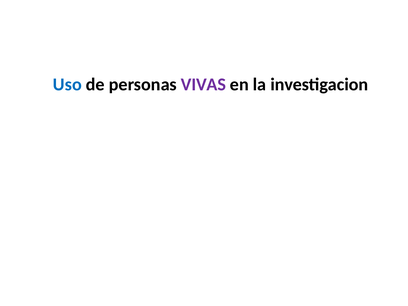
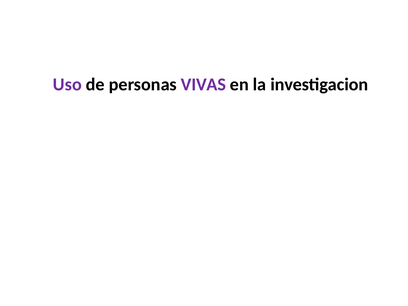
Uso colour: blue -> purple
